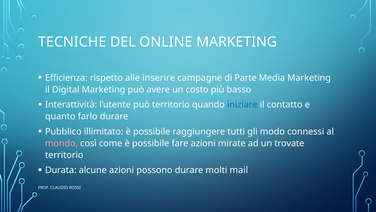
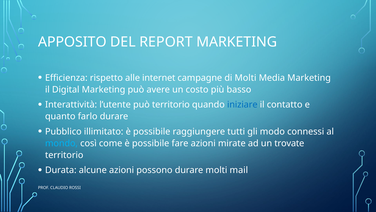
TECNICHE: TECNICHE -> APPOSITO
ONLINE: ONLINE -> REPORT
inserire: inserire -> internet
di Parte: Parte -> Molti
mondo colour: pink -> light blue
